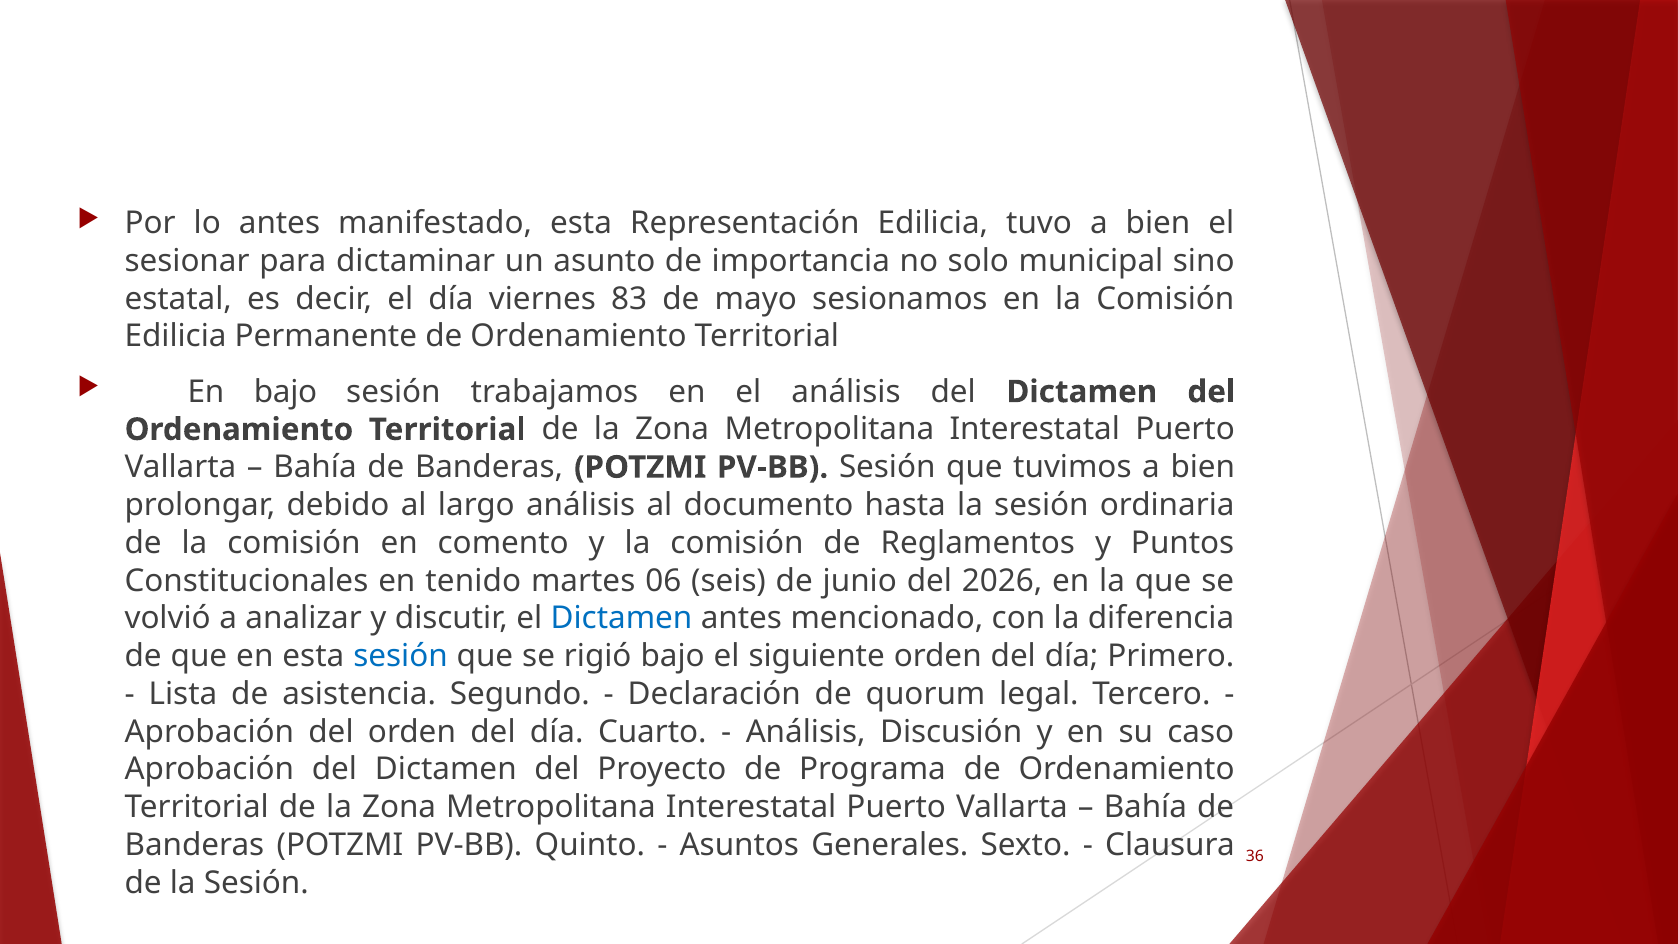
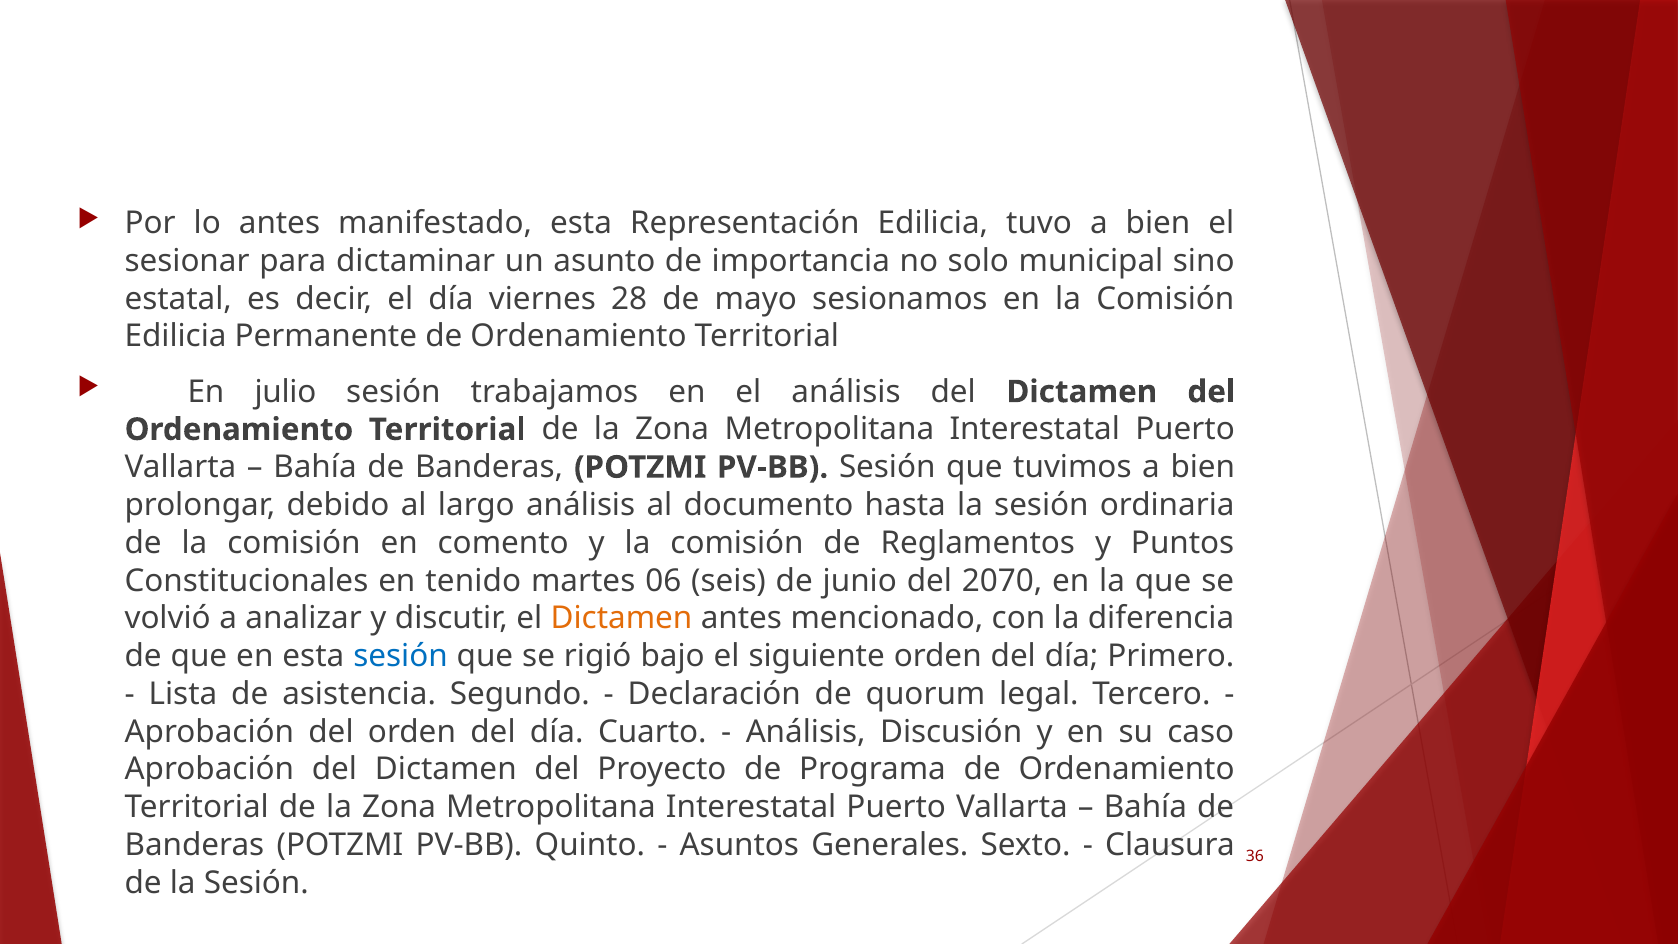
83: 83 -> 28
En bajo: bajo -> julio
2026: 2026 -> 2070
Dictamen at (622, 618) colour: blue -> orange
